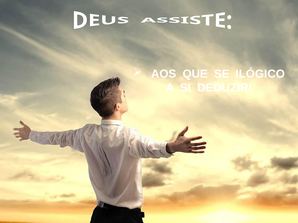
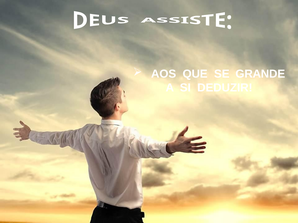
ILÓGICO: ILÓGICO -> GRANDE
